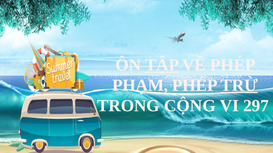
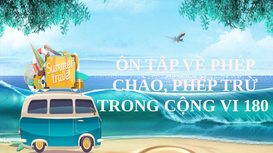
PHẠM: PHẠM -> CHÀO
TRỪ underline: present -> none
297: 297 -> 180
